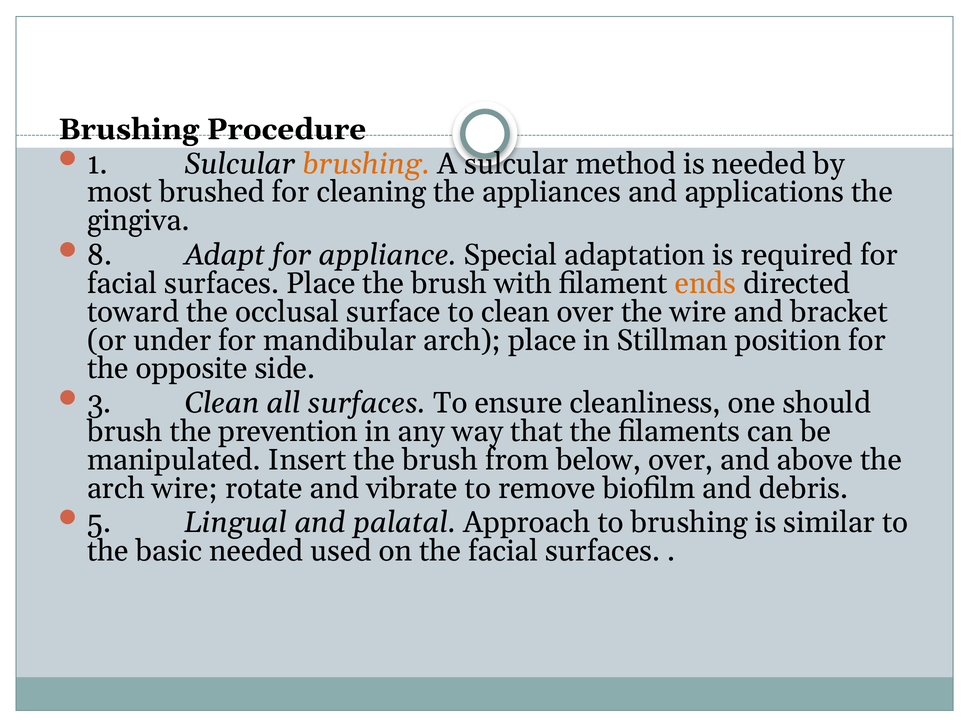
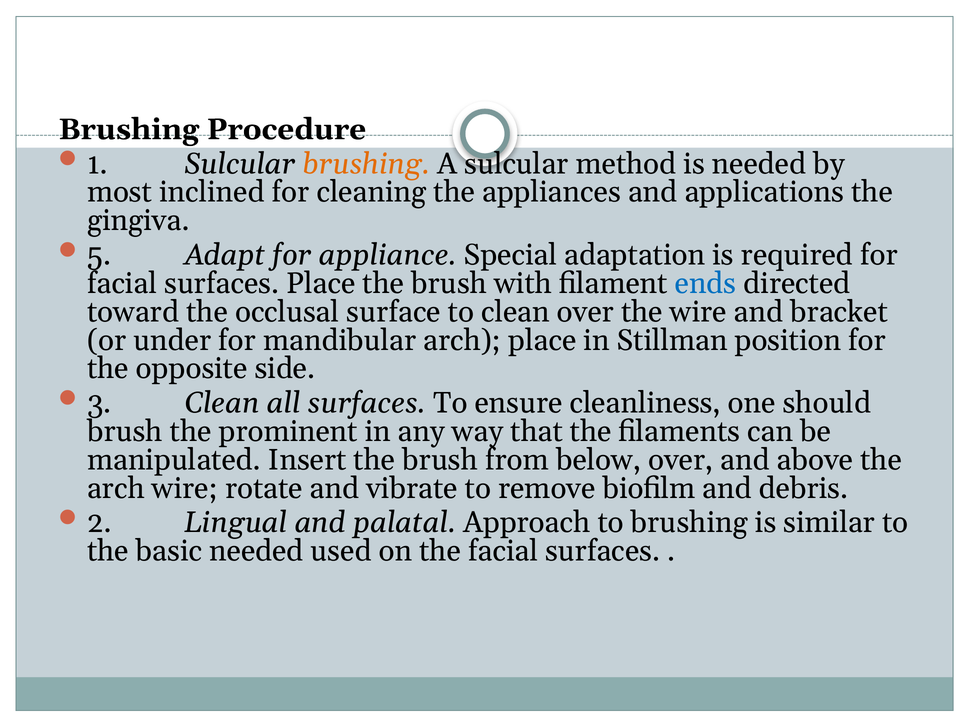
brushed: brushed -> inclined
8: 8 -> 5
ends colour: orange -> blue
prevention: prevention -> prominent
5: 5 -> 2
